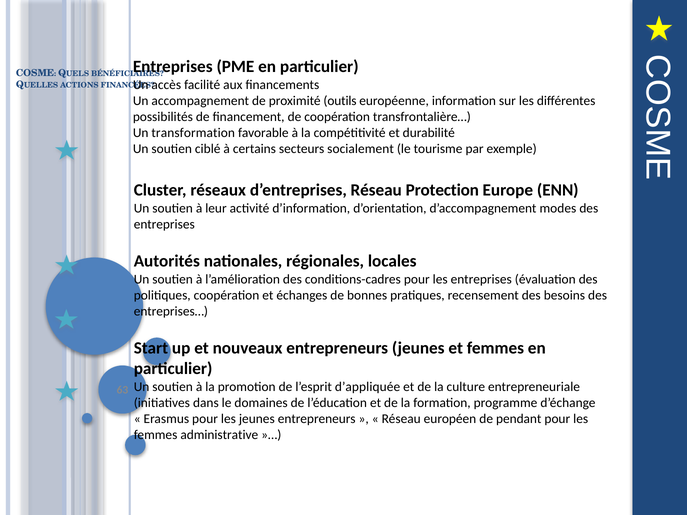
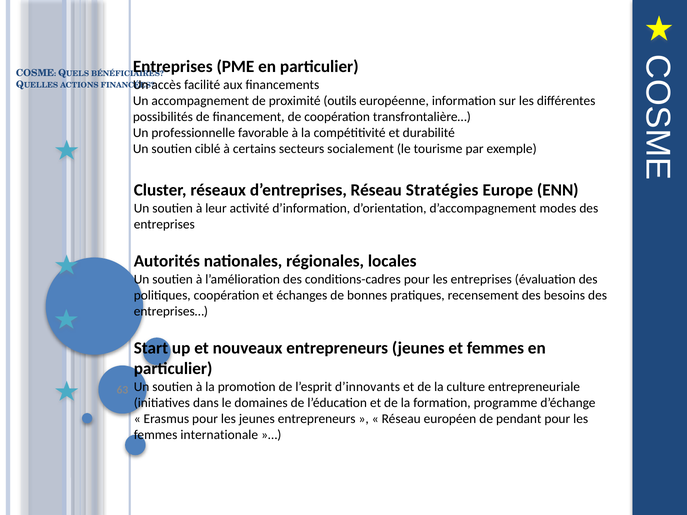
transformation: transformation -> professionnelle
Protection: Protection -> Stratégies
d’appliquée: d’appliquée -> d’innovants
administrative: administrative -> internationale
